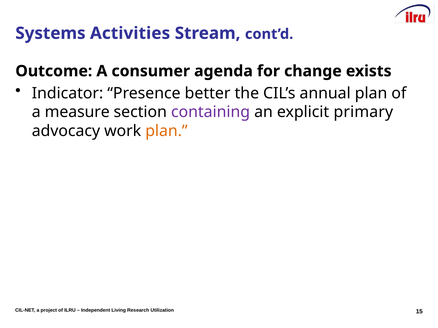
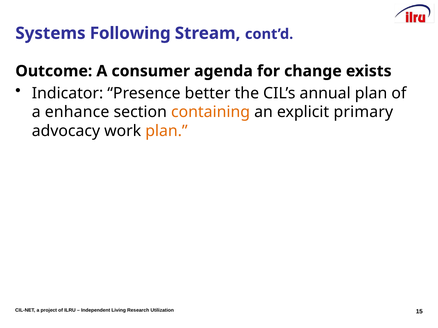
Activities: Activities -> Following
measure: measure -> enhance
containing colour: purple -> orange
